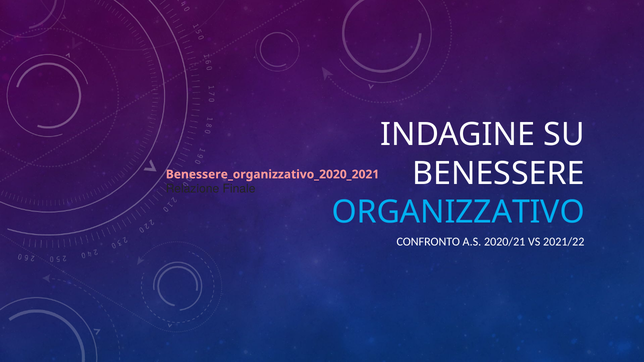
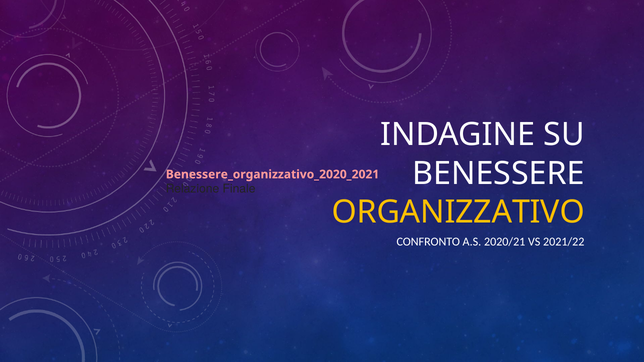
ORGANIZZATIVO colour: light blue -> yellow
